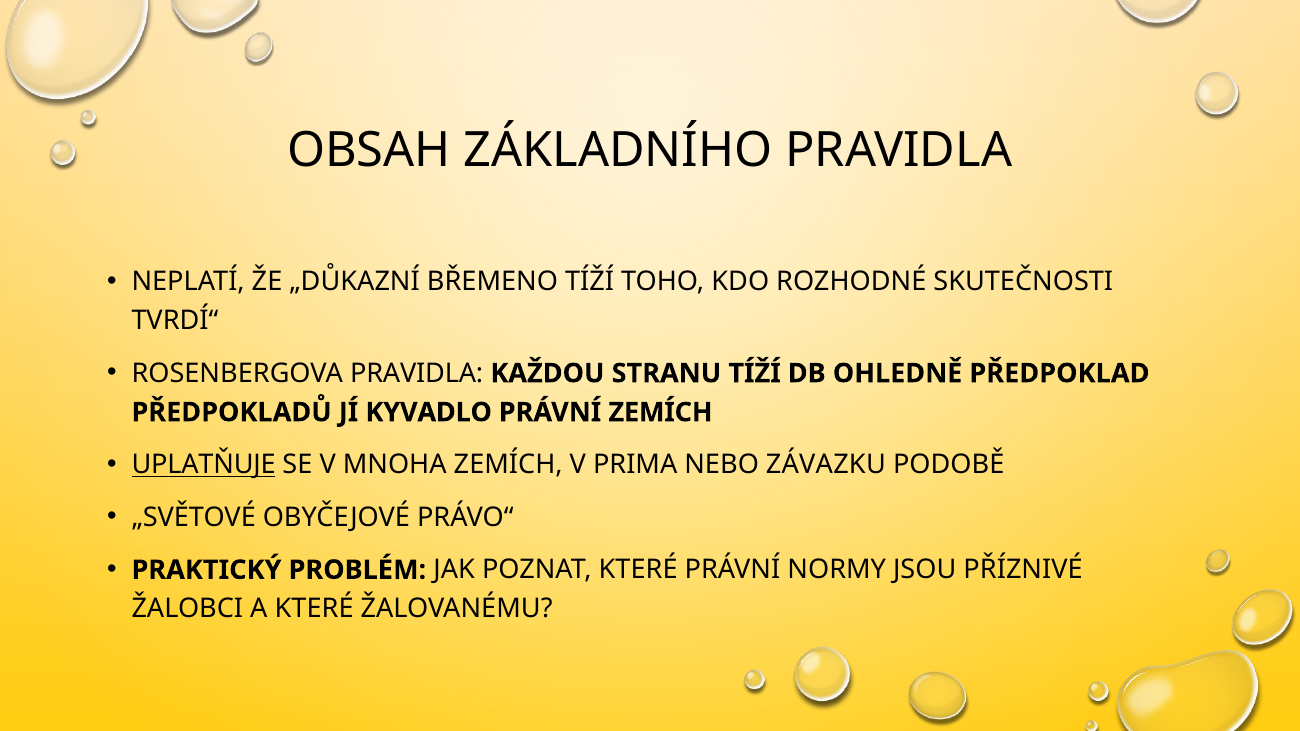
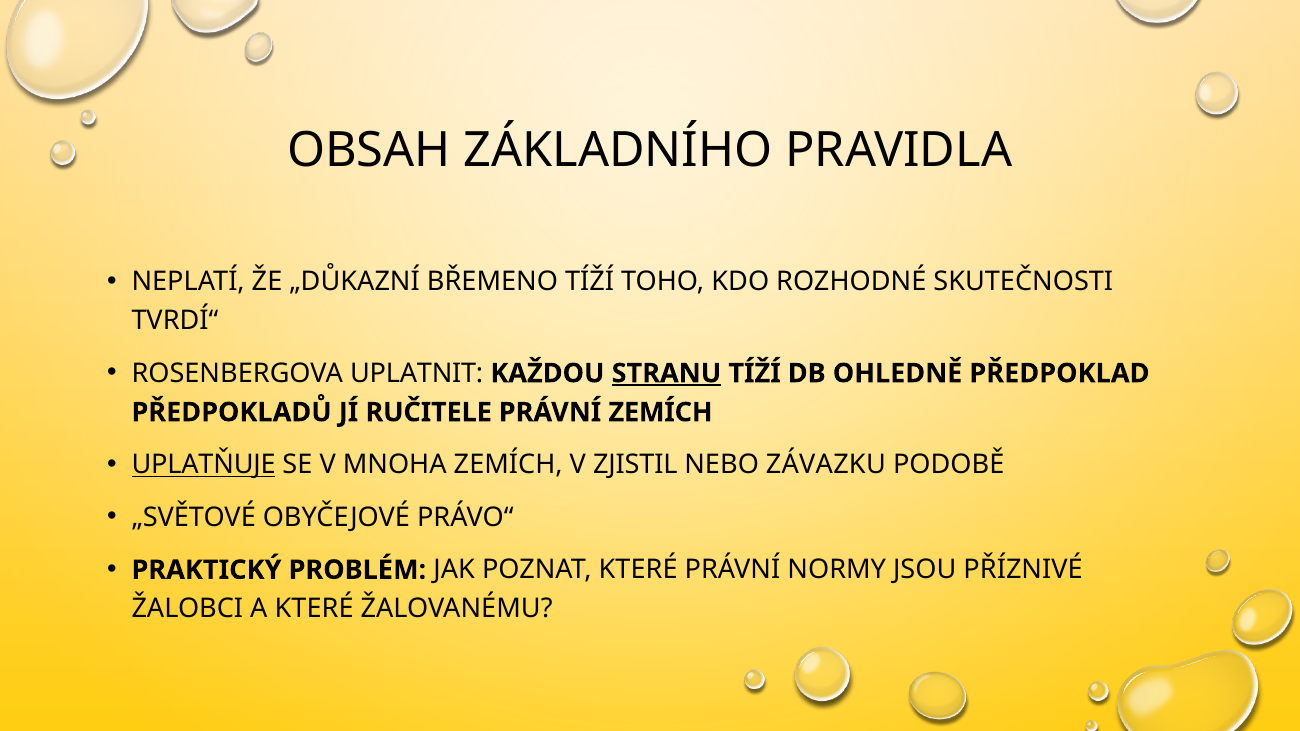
ROSENBERGOVA PRAVIDLA: PRAVIDLA -> UPLATNIT
STRANU underline: none -> present
KYVADLO: KYVADLO -> RUČITELE
PRIMA: PRIMA -> ZJISTIL
